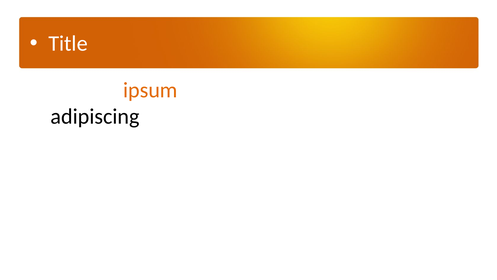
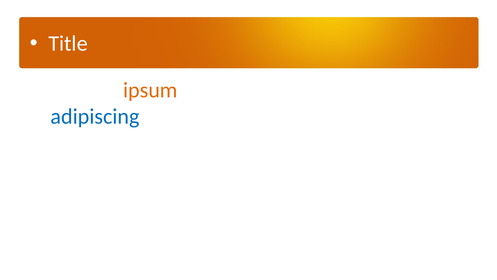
adipiscing colour: black -> blue
